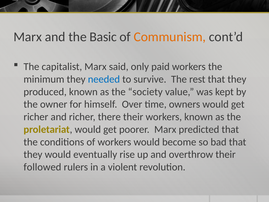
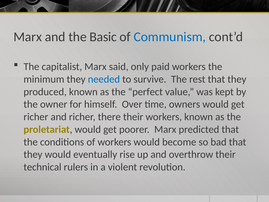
Communism colour: orange -> blue
society: society -> perfect
followed: followed -> technical
